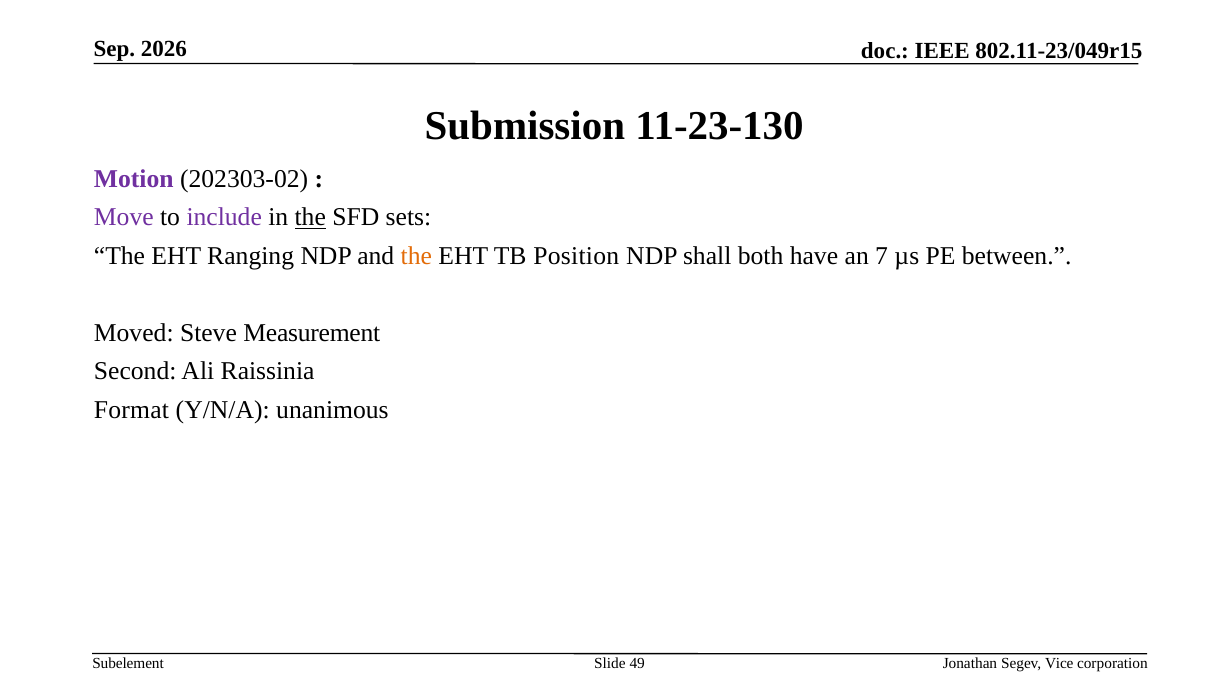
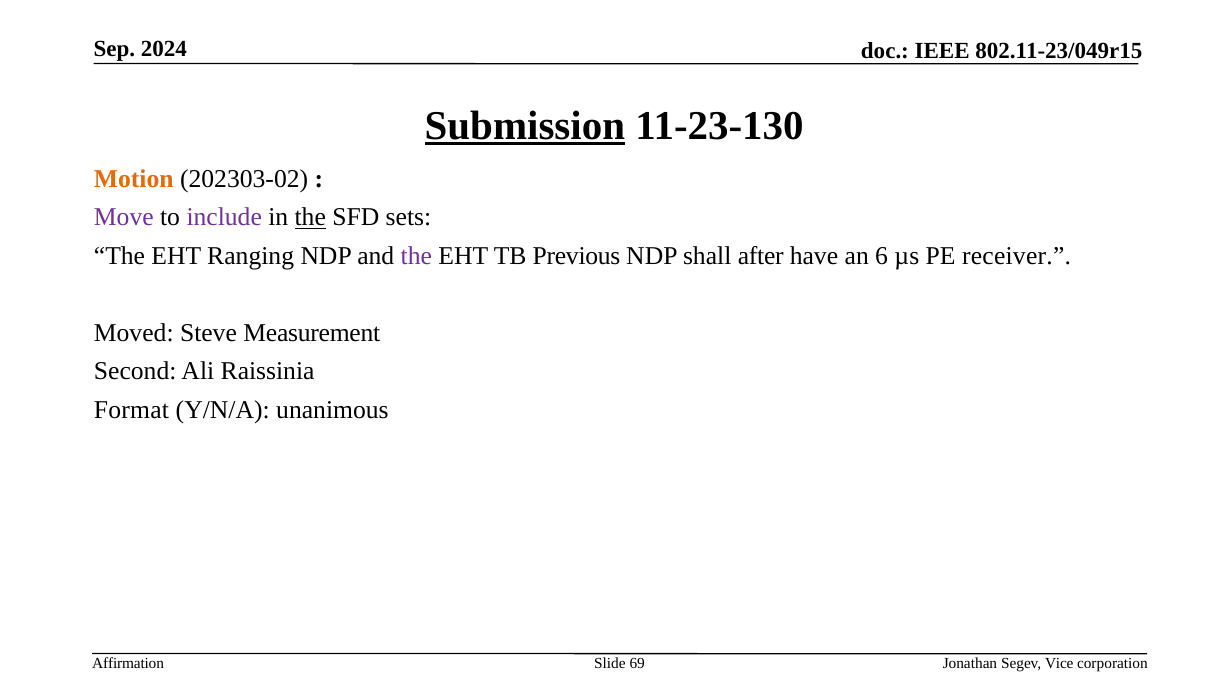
2026: 2026 -> 2024
Submission underline: none -> present
Motion colour: purple -> orange
the at (416, 256) colour: orange -> purple
Position: Position -> Previous
both: both -> after
7: 7 -> 6
between: between -> receiver
Subelement: Subelement -> Affirmation
49: 49 -> 69
